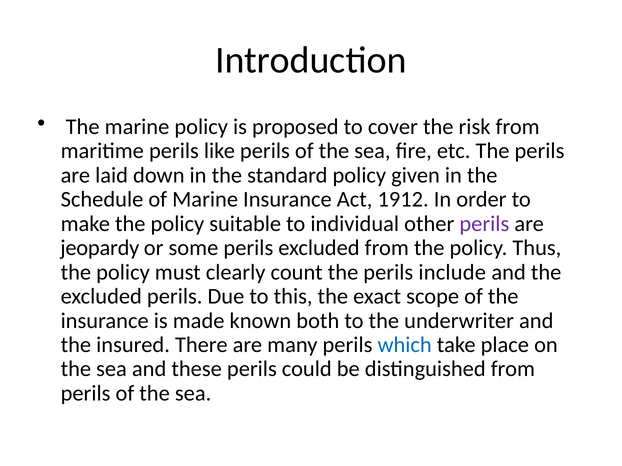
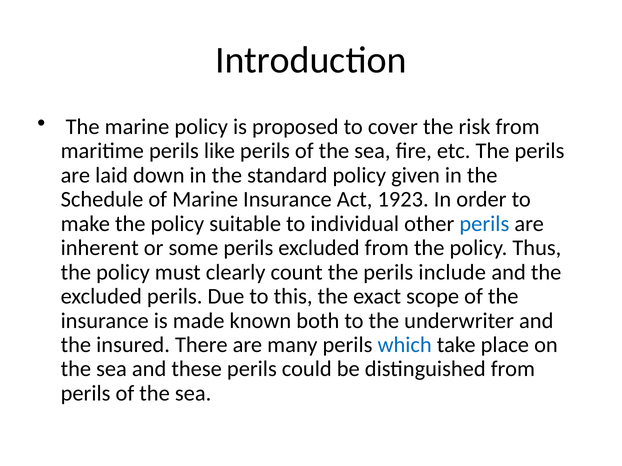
1912: 1912 -> 1923
perils at (484, 224) colour: purple -> blue
jeopardy: jeopardy -> inherent
